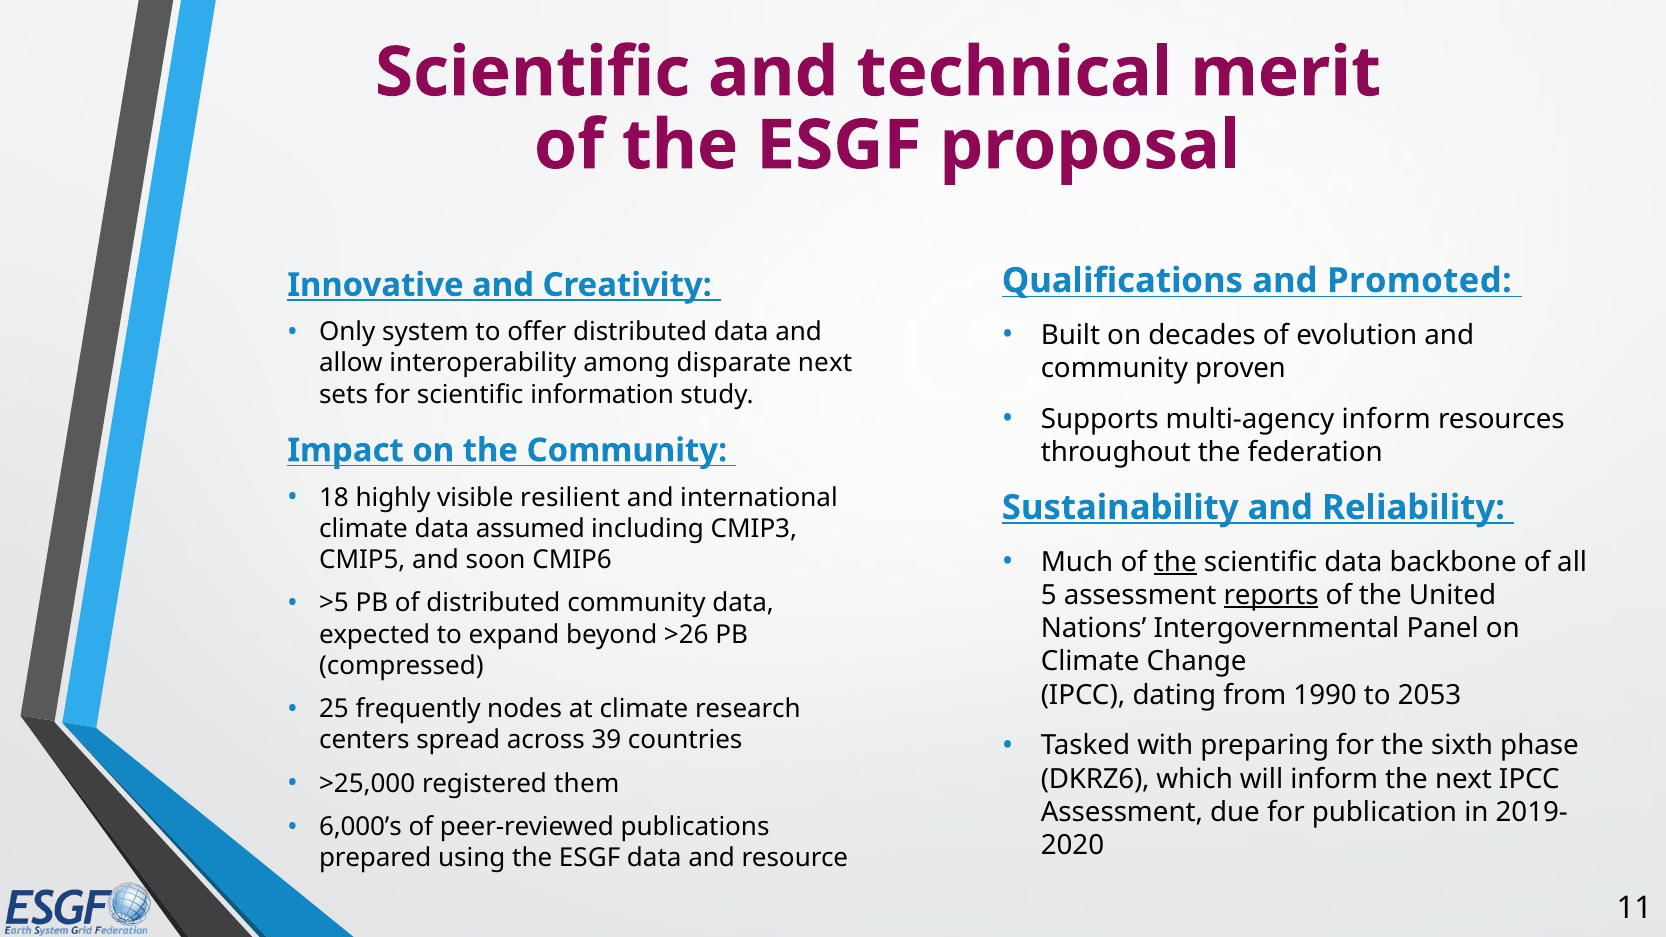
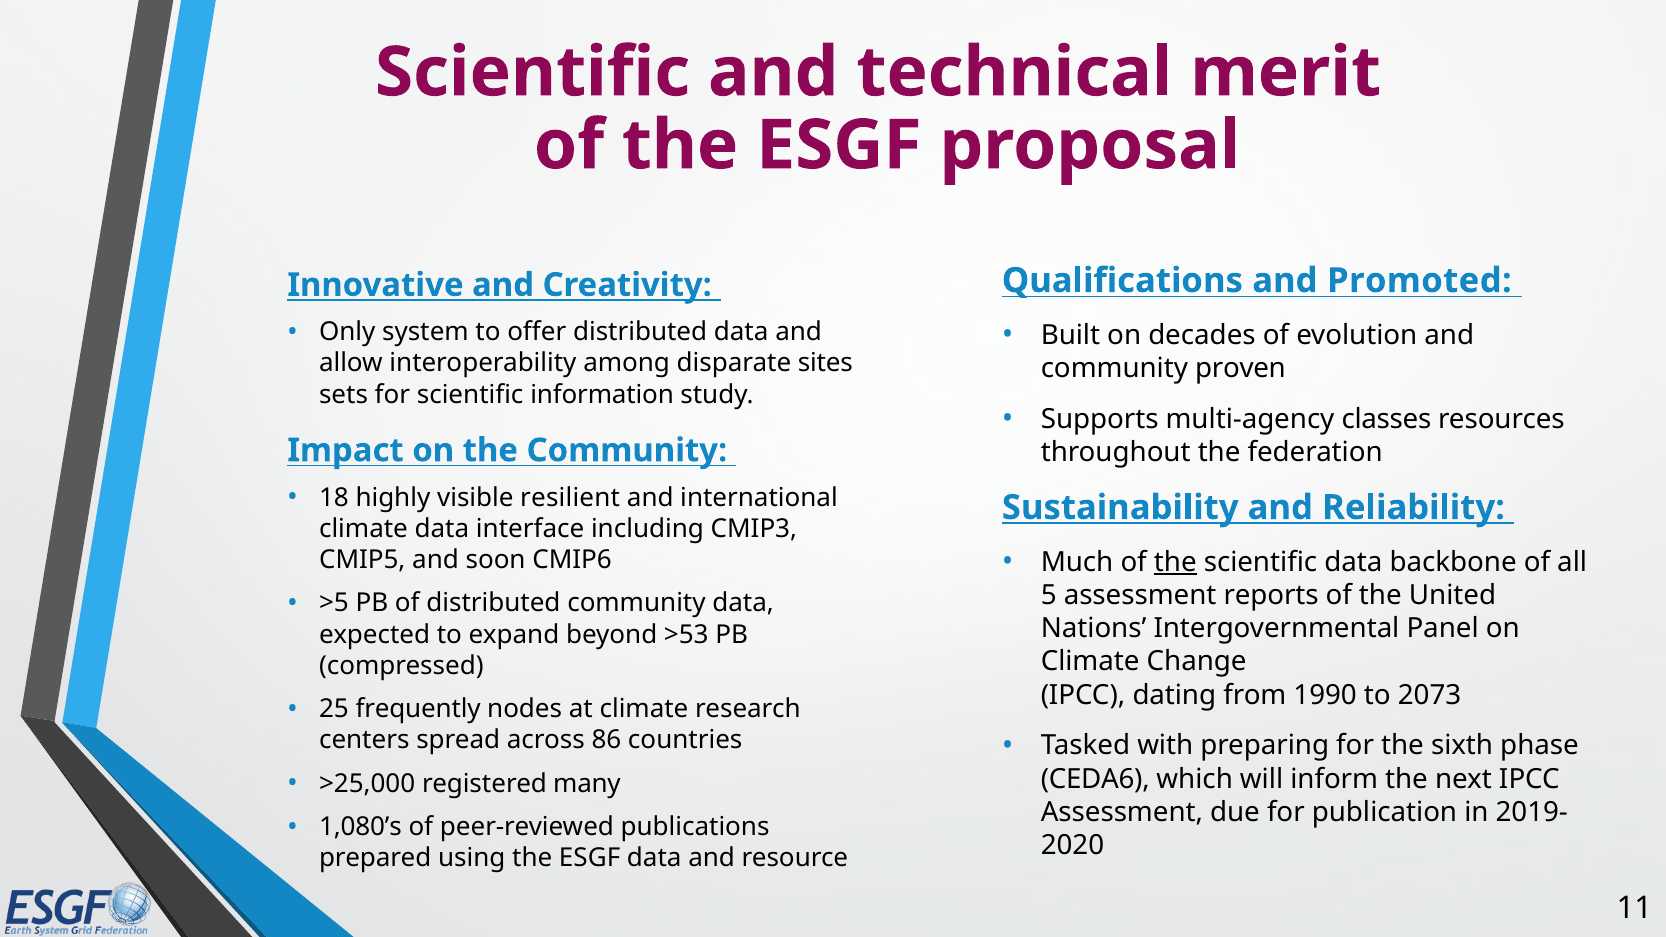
disparate next: next -> sites
multi-agency inform: inform -> classes
assumed: assumed -> interface
reports underline: present -> none
>26: >26 -> >53
2053: 2053 -> 2073
39: 39 -> 86
DKRZ6: DKRZ6 -> CEDA6
them: them -> many
6,000’s: 6,000’s -> 1,080’s
